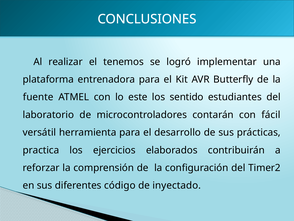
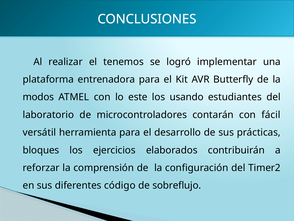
fuente: fuente -> modos
sentido: sentido -> usando
practica: practica -> bloques
inyectado: inyectado -> sobreflujo
